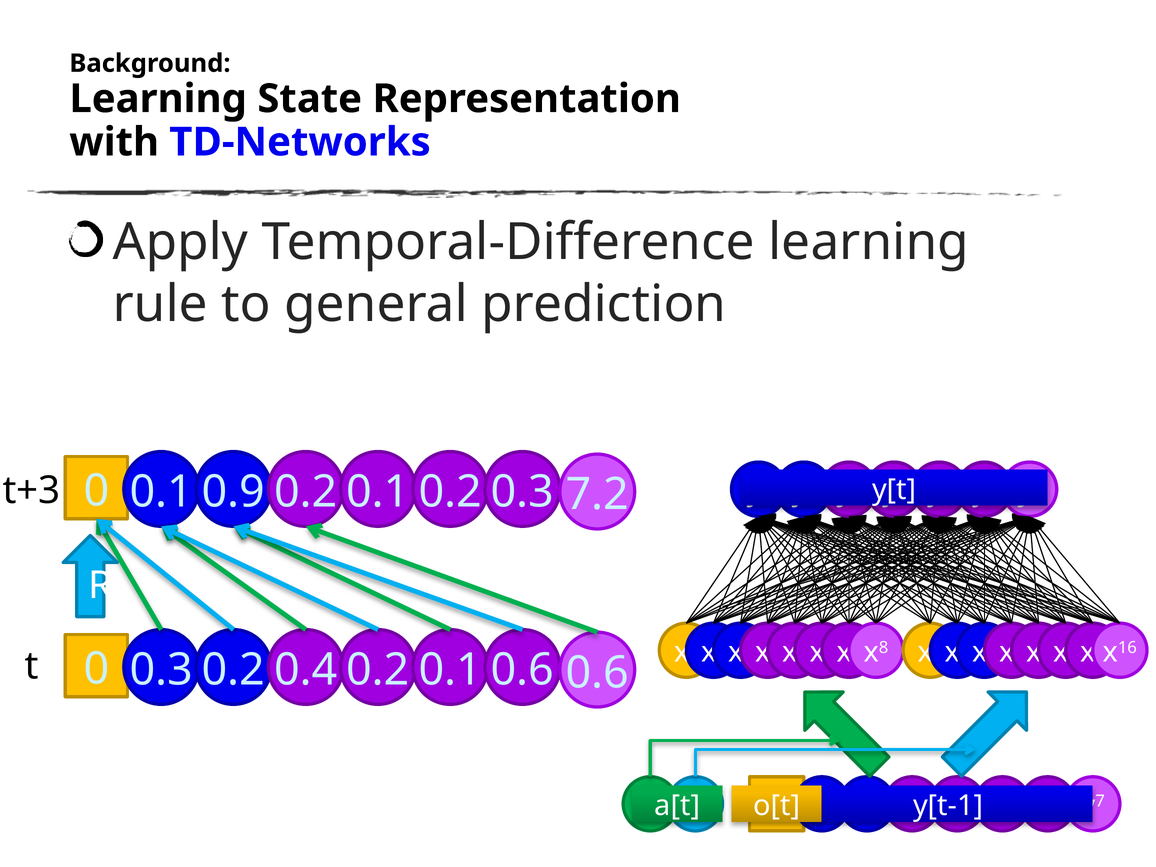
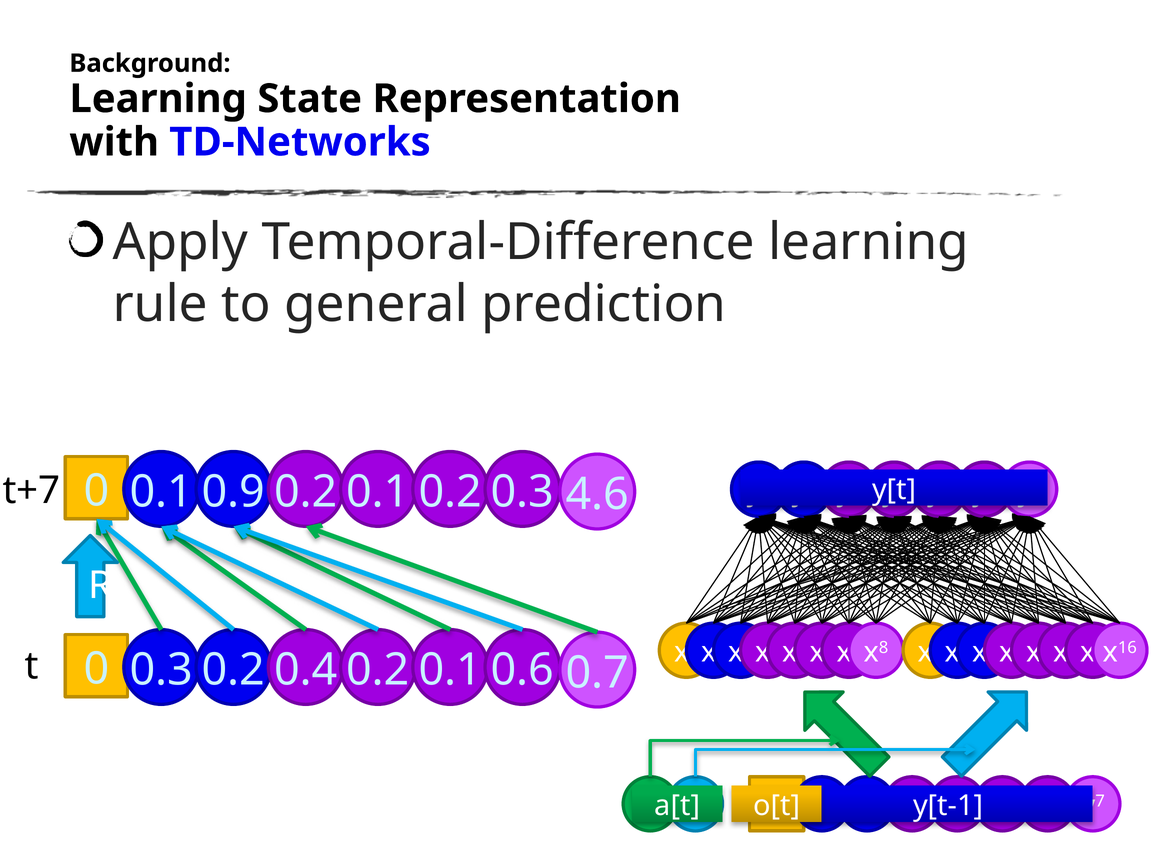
7.2: 7.2 -> 4.6
t+3: t+3 -> t+7
0.6: 0.6 -> 0.7
